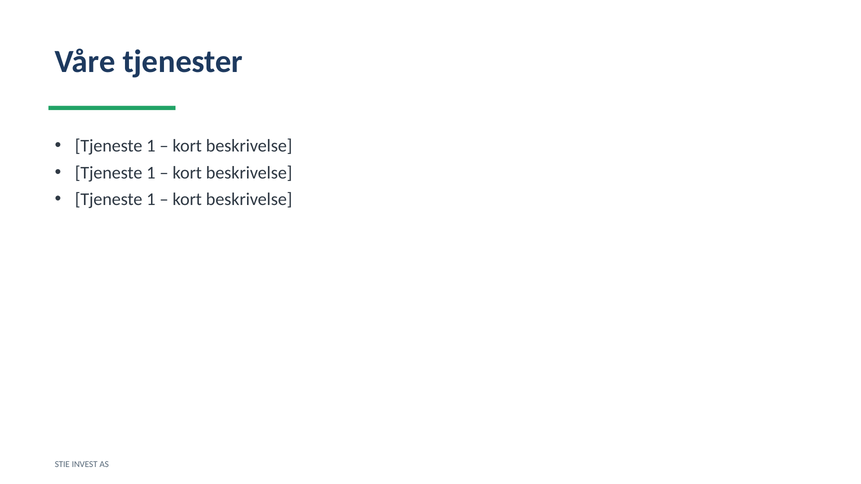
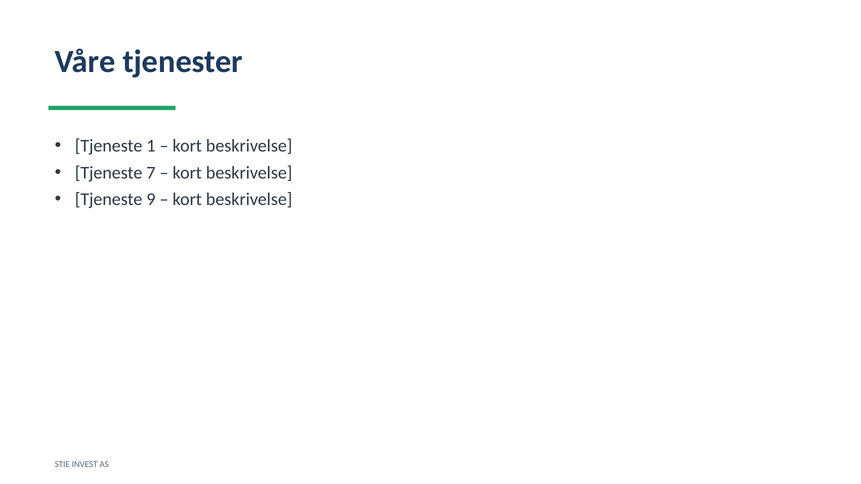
1 at (151, 173): 1 -> 7
1 at (151, 200): 1 -> 9
